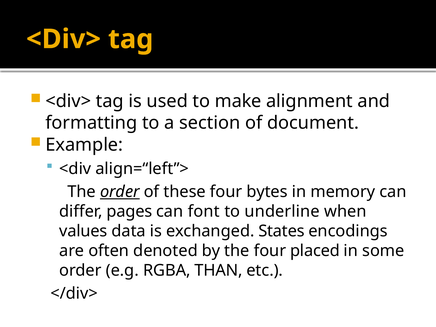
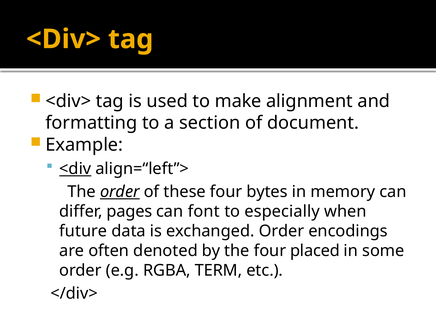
<div underline: none -> present
underline: underline -> especially
values: values -> future
exchanged States: States -> Order
THAN: THAN -> TERM
